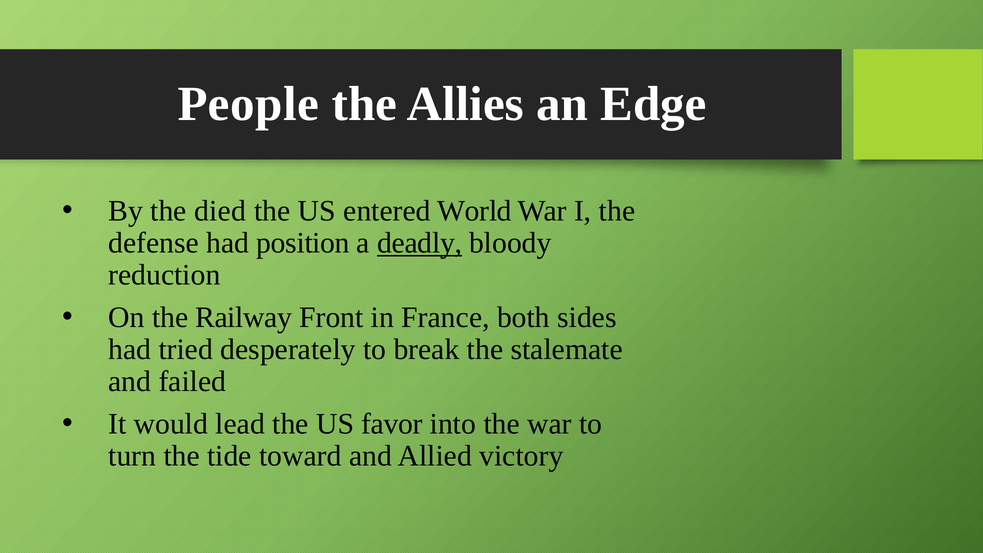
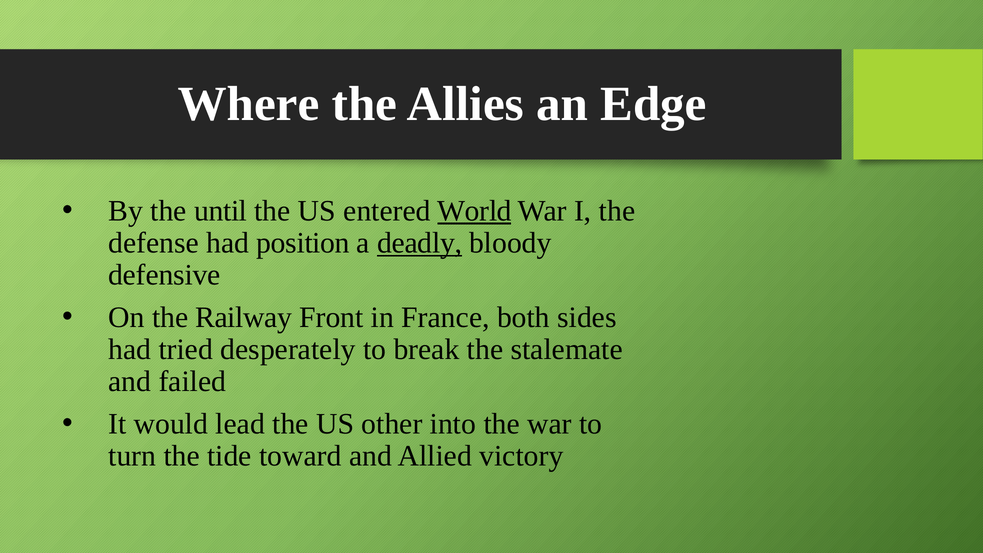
People: People -> Where
died: died -> until
World underline: none -> present
reduction: reduction -> defensive
favor: favor -> other
